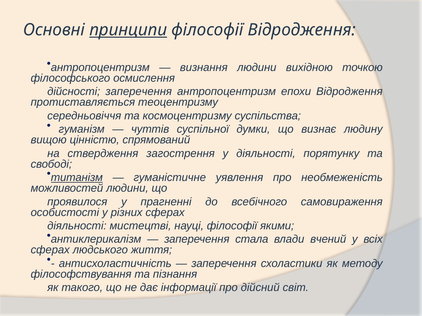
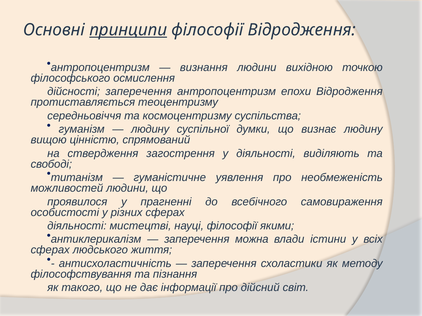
чуттів at (150, 129): чуттів -> людину
порятунку: порятунку -> виділяють
титанiзм underline: present -> none
стала: стала -> можна
вчений: вчений -> істини
